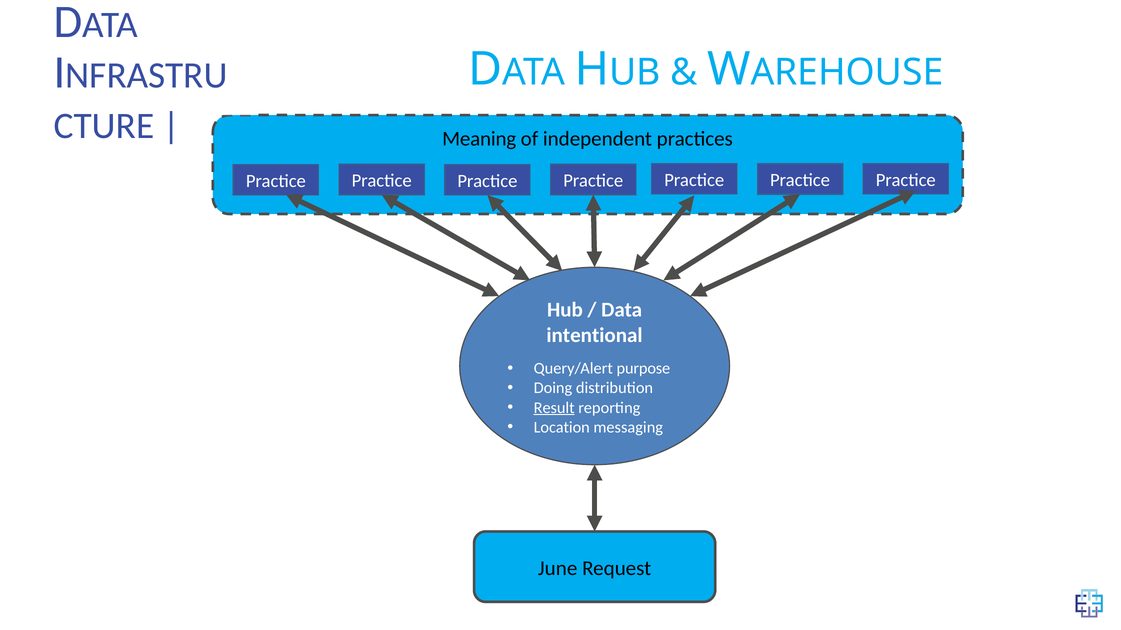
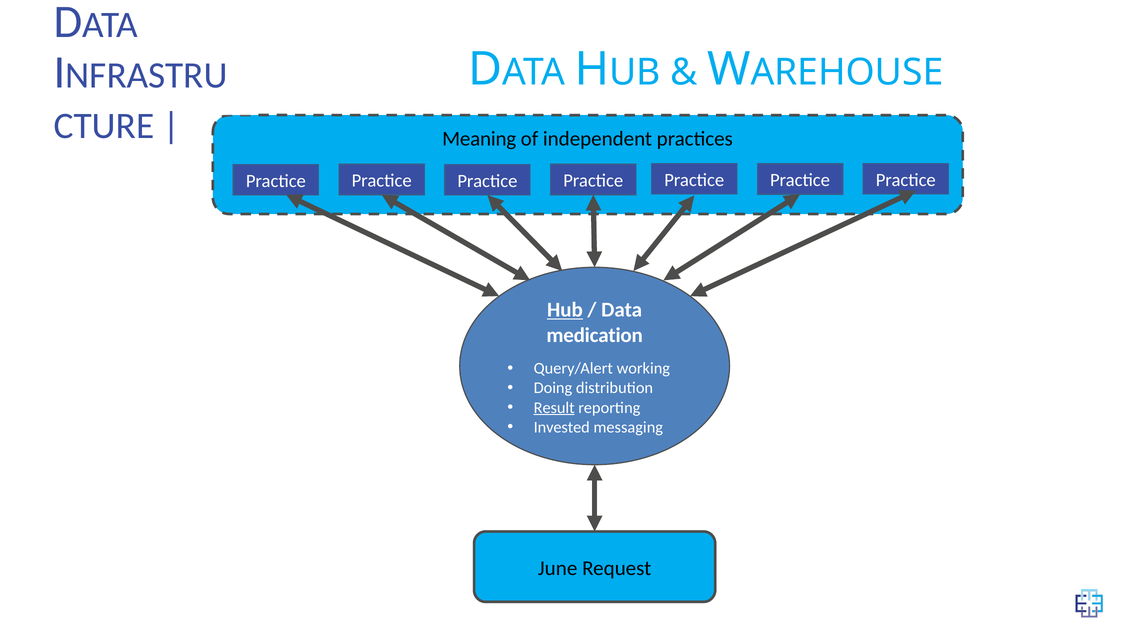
Hub underline: none -> present
intentional: intentional -> medication
purpose: purpose -> working
Location: Location -> Invested
